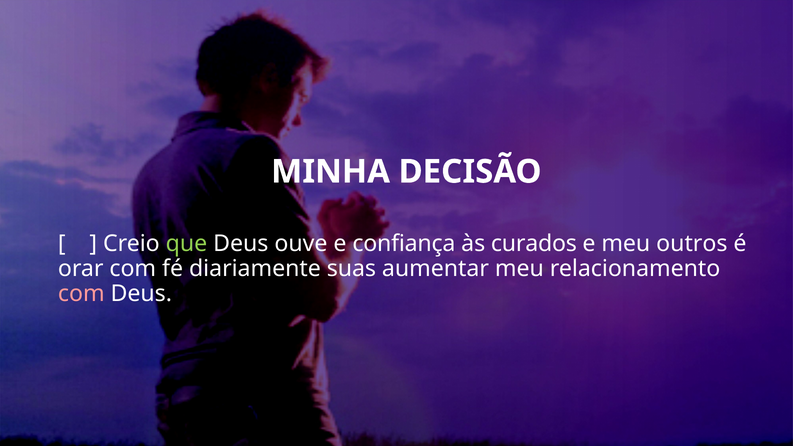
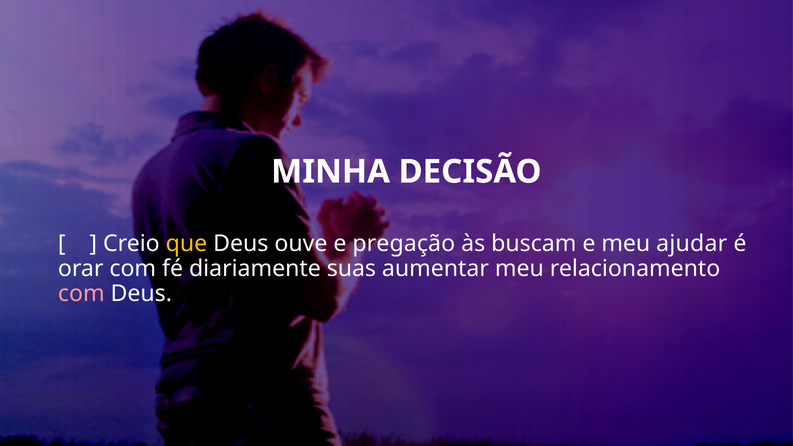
que colour: light green -> yellow
confiança: confiança -> pregação
curados: curados -> buscam
outros: outros -> ajudar
